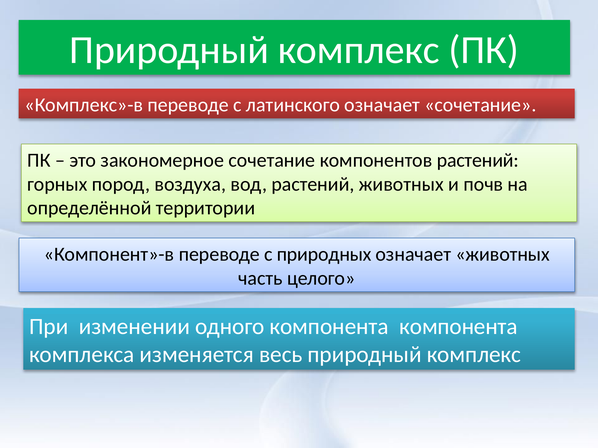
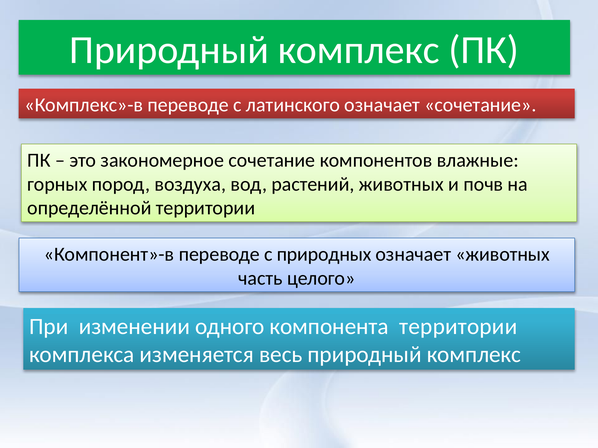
компонентов растений: растений -> влажные
компонента компонента: компонента -> территории
